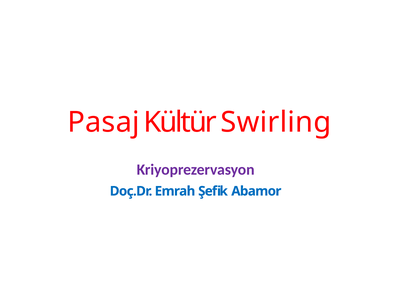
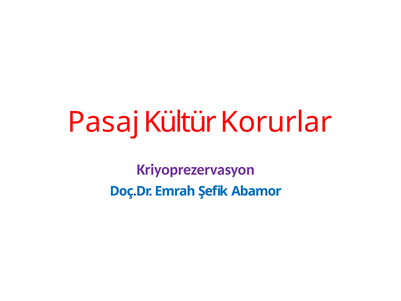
Swirling: Swirling -> Korurlar
